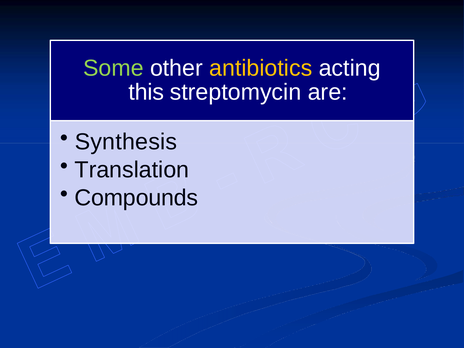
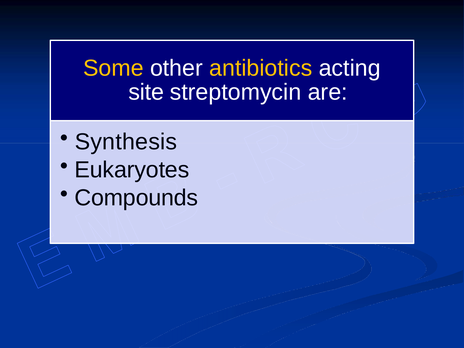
Some colour: light green -> yellow
this: this -> site
Translation: Translation -> Eukaryotes
